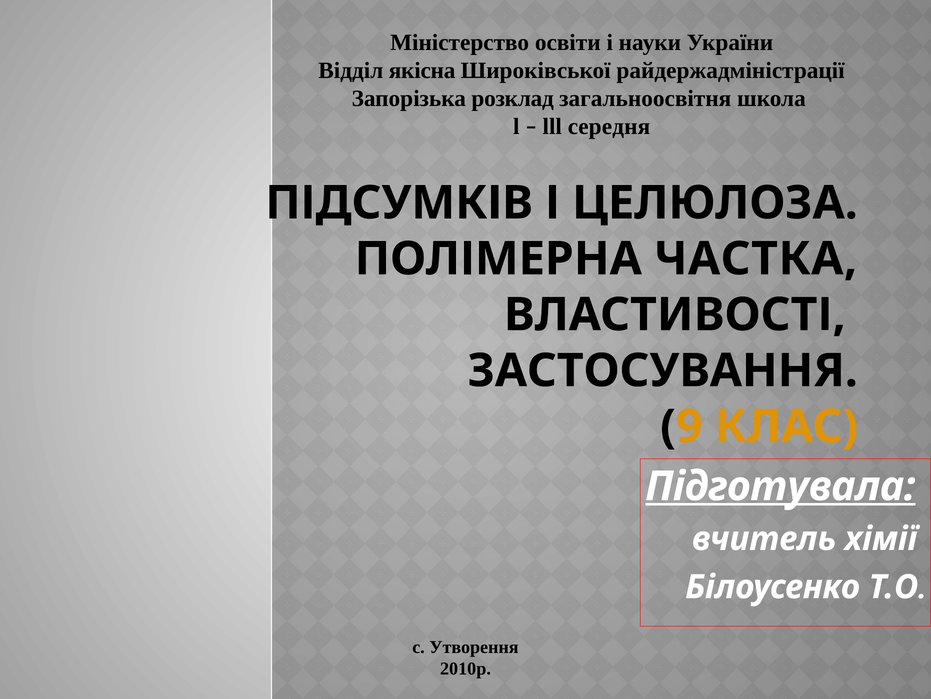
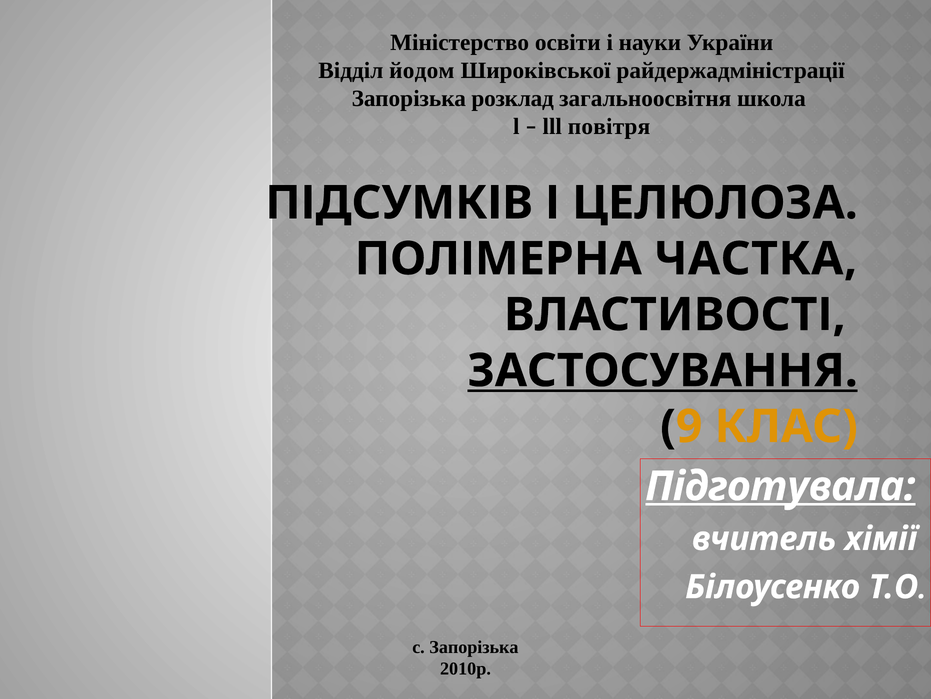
якісна: якісна -> йодом
середня: середня -> повітря
ЗАСТОСУВАННЯ underline: none -> present
с Утворення: Утворення -> Запорізька
